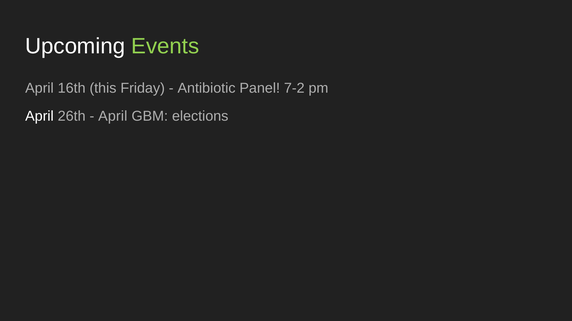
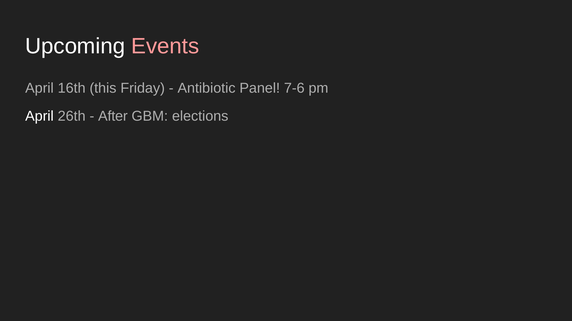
Events colour: light green -> pink
7-2: 7-2 -> 7-6
April at (113, 116): April -> After
